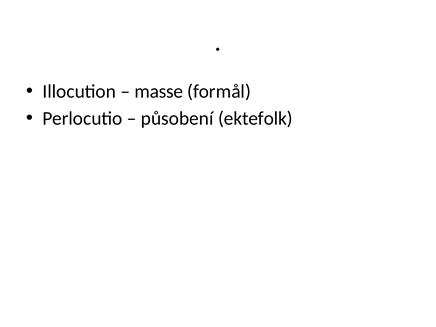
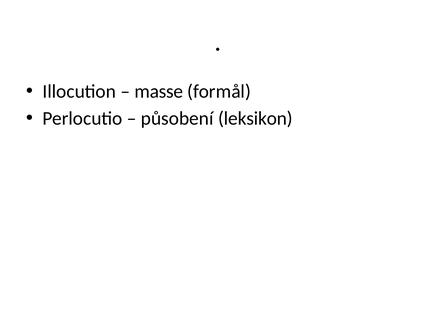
ektefolk: ektefolk -> leksikon
